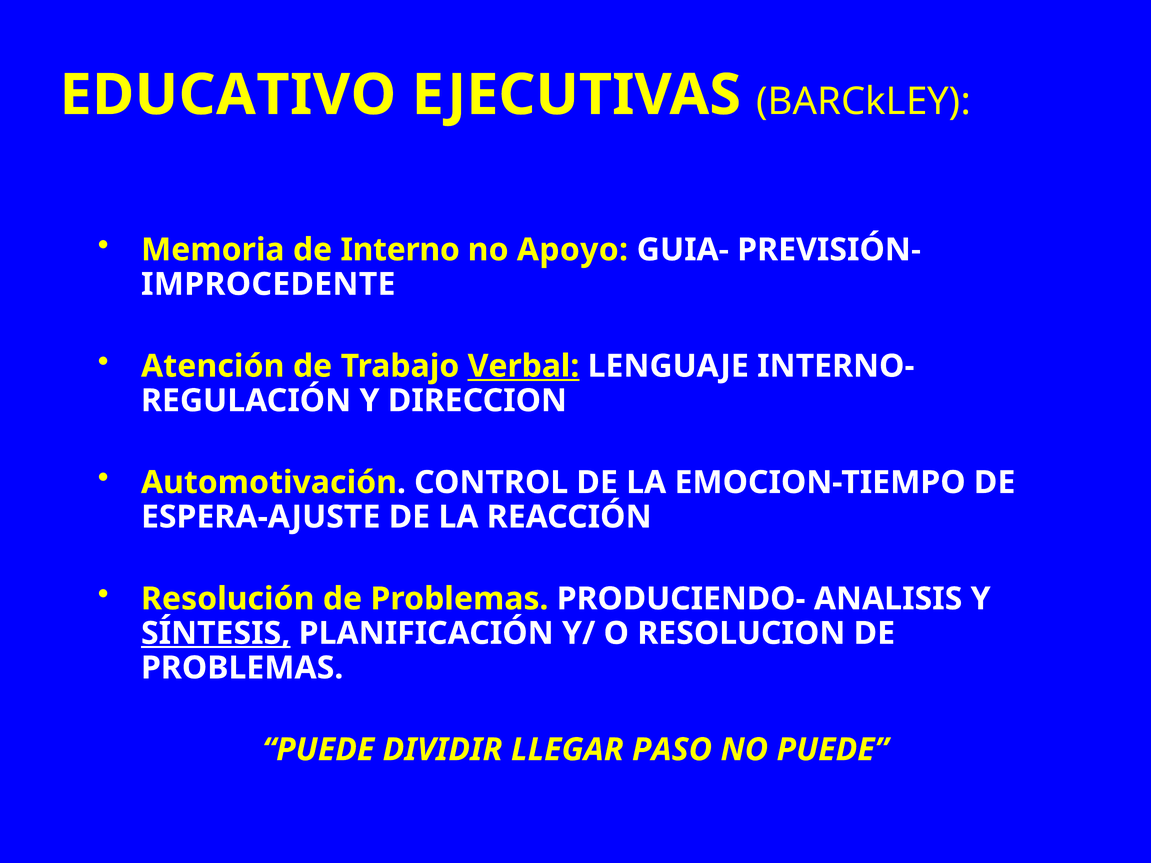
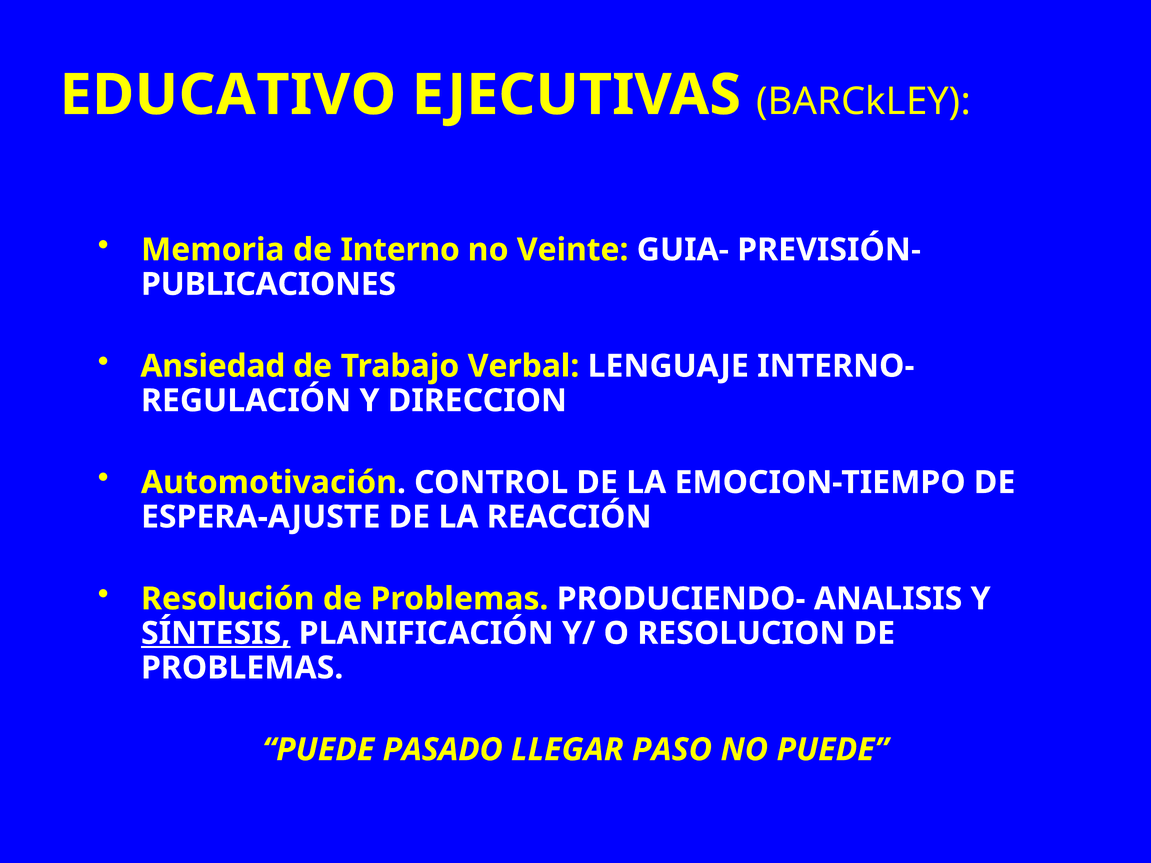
Apoyo: Apoyo -> Veinte
IMPROCEDENTE: IMPROCEDENTE -> PUBLICACIONES
Atención: Atención -> Ansiedad
Verbal underline: present -> none
DIVIDIR: DIVIDIR -> PASADO
